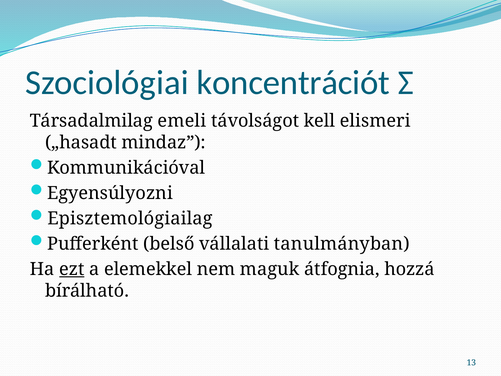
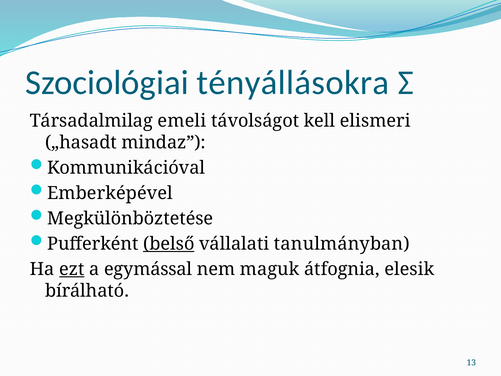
koncentrációt: koncentrációt -> tényállásokra
Egyensúlyozni: Egyensúlyozni -> Emberképével
Episztemológiailag: Episztemológiailag -> Megkülönböztetése
belső underline: none -> present
elemekkel: elemekkel -> egymással
hozzá: hozzá -> elesik
